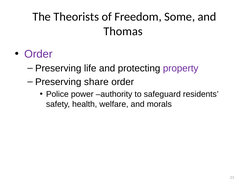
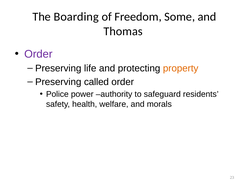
Theorists: Theorists -> Boarding
property colour: purple -> orange
share: share -> called
